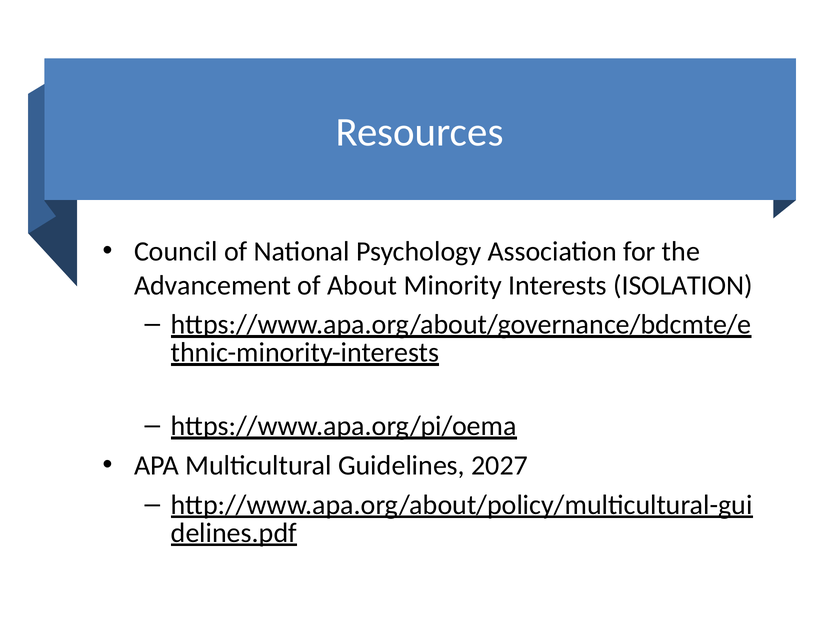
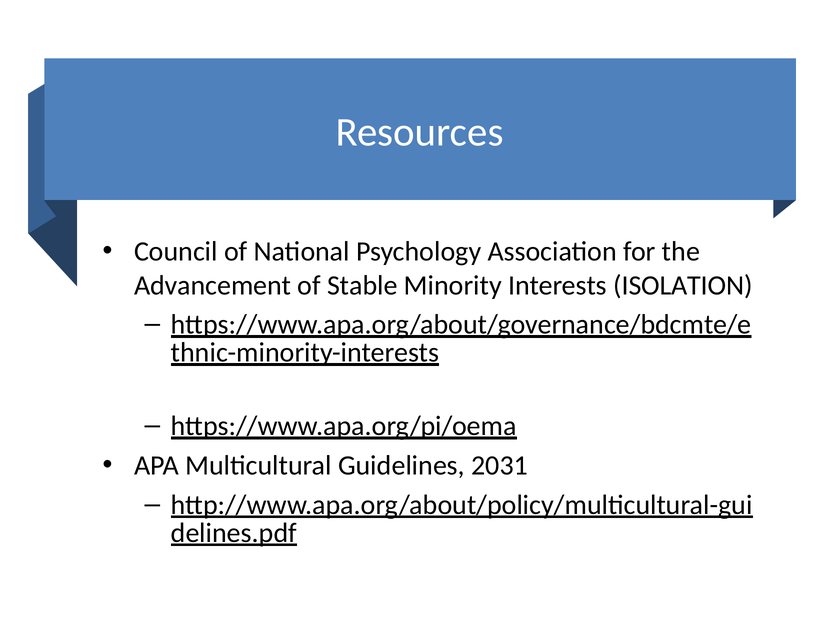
About: About -> Stable
2027: 2027 -> 2031
